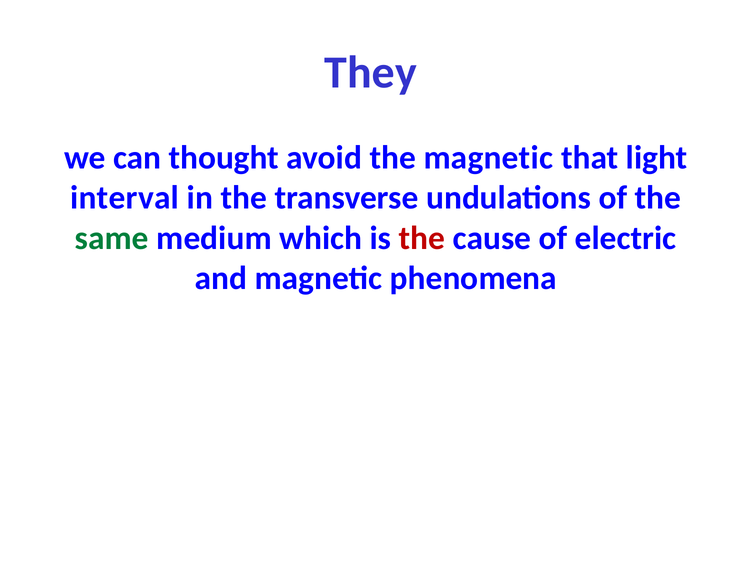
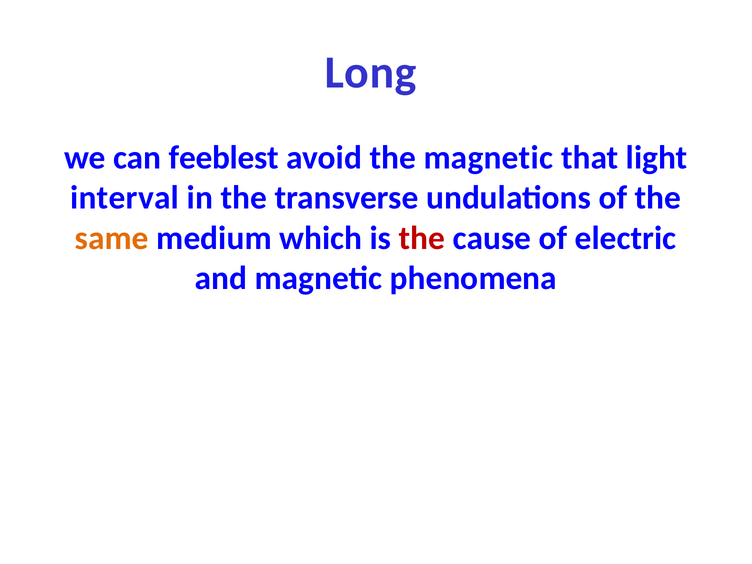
They: They -> Long
thought: thought -> feeblest
same colour: green -> orange
